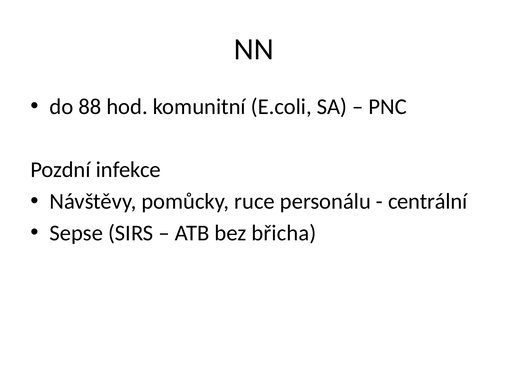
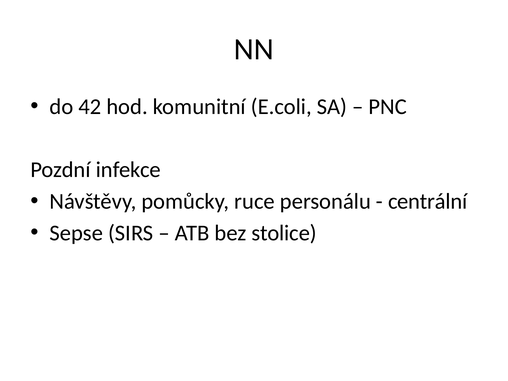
88: 88 -> 42
břicha: břicha -> stolice
